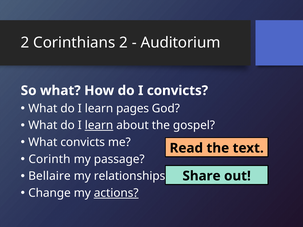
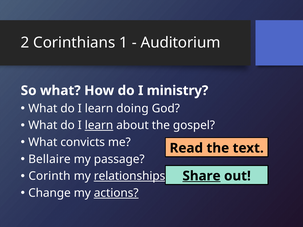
Corinthians 2: 2 -> 1
I convicts: convicts -> ministry
pages: pages -> doing
Corinth: Corinth -> Bellaire
Bellaire: Bellaire -> Corinth
relationships underline: none -> present
Share underline: none -> present
